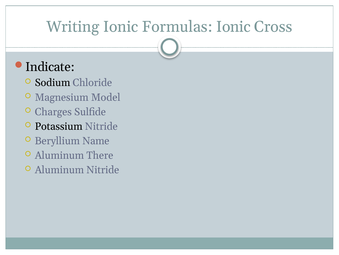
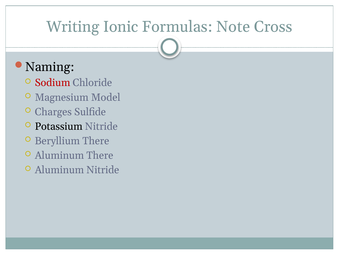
Formulas Ionic: Ionic -> Note
Indicate: Indicate -> Naming
Sodium colour: black -> red
Beryllium Name: Name -> There
